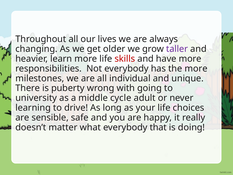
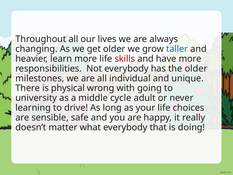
taller colour: purple -> blue
the more: more -> older
puberty: puberty -> physical
